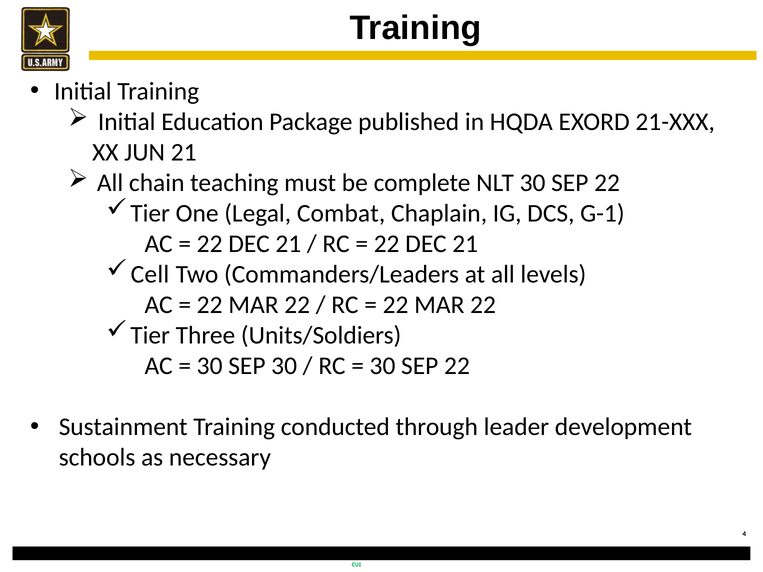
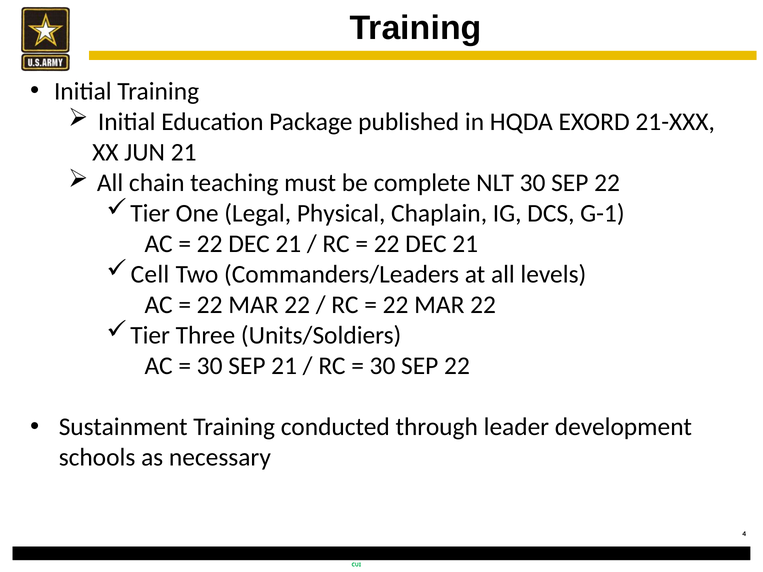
Combat: Combat -> Physical
SEP 30: 30 -> 21
